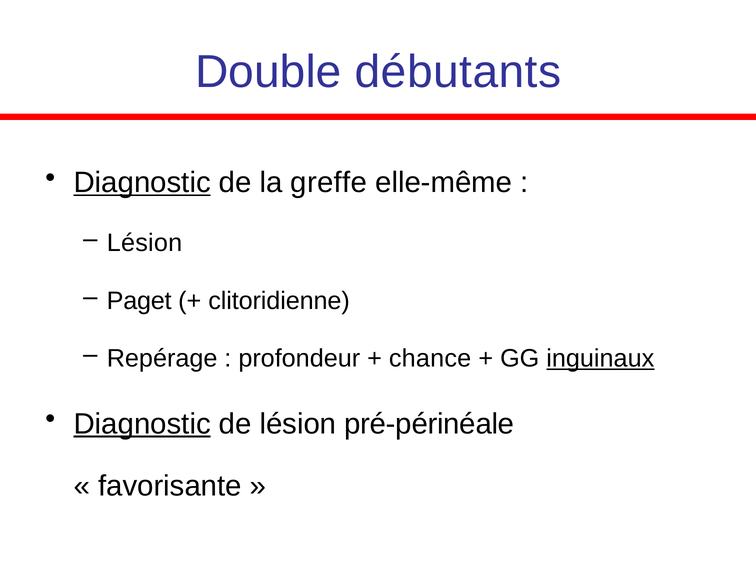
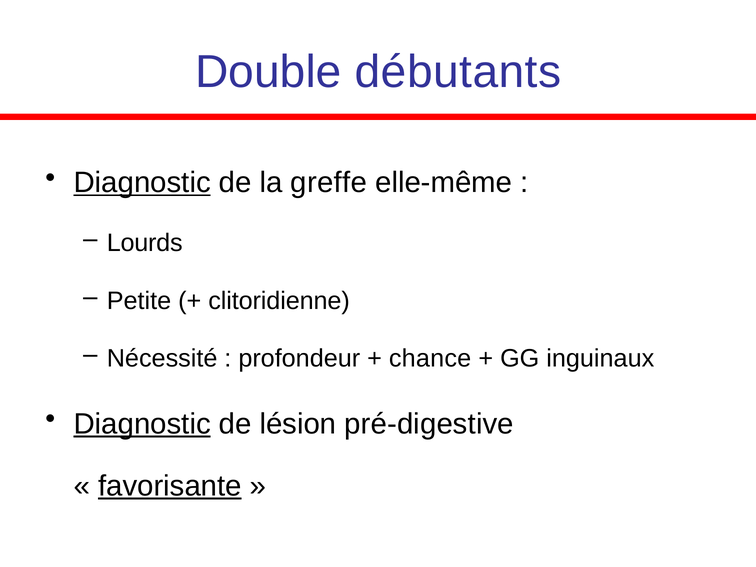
Lésion at (144, 243): Lésion -> Lourds
Paget: Paget -> Petite
Repérage: Repérage -> Nécessité
inguinaux underline: present -> none
pré-périnéale: pré-périnéale -> pré-digestive
favorisante underline: none -> present
